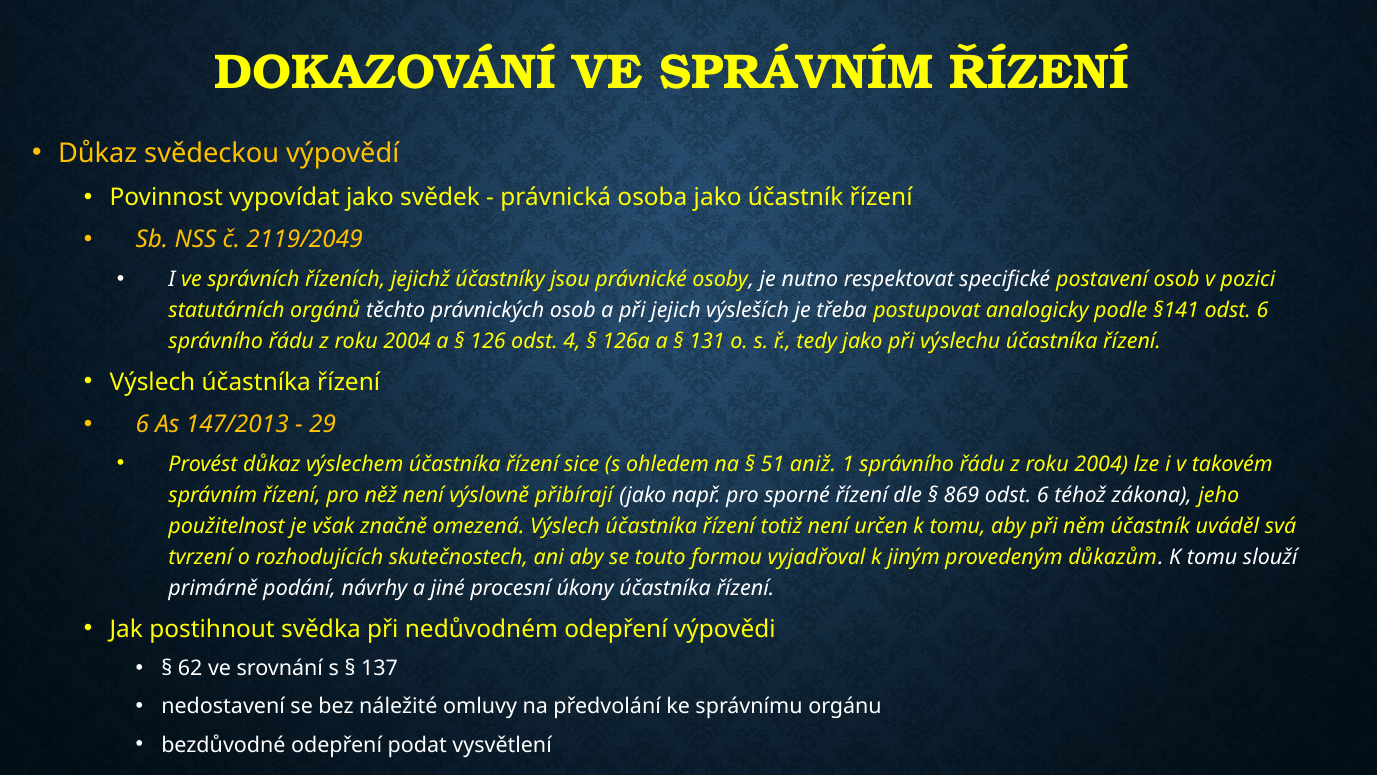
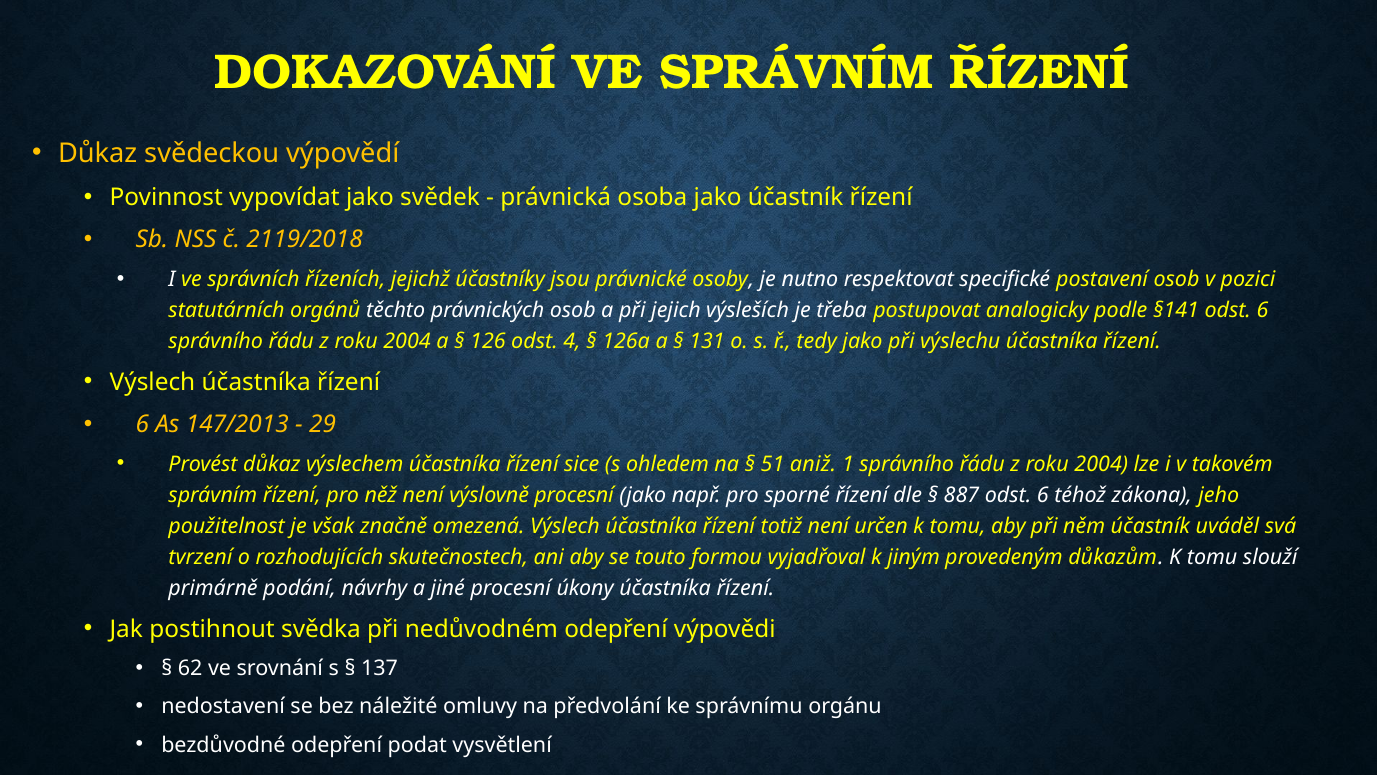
2119/2049: 2119/2049 -> 2119/2018
výslovně přibírají: přibírají -> procesní
869: 869 -> 887
